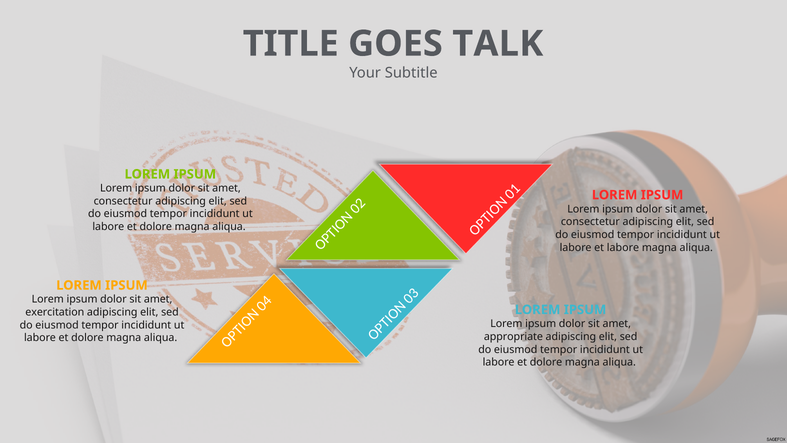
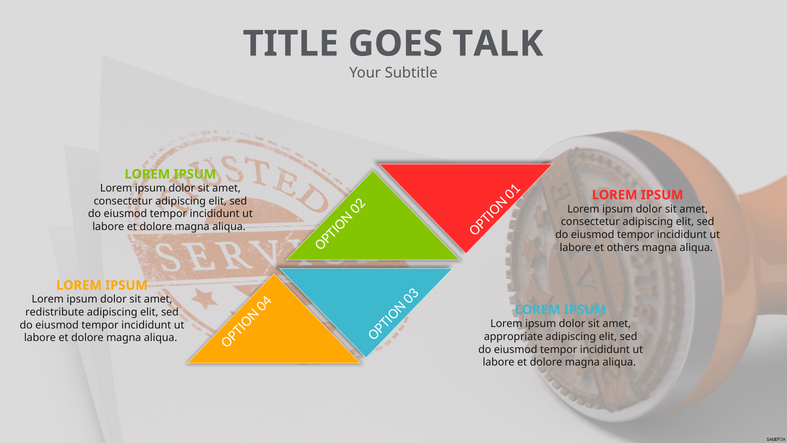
et labore: labore -> others
exercitation: exercitation -> redistribute
